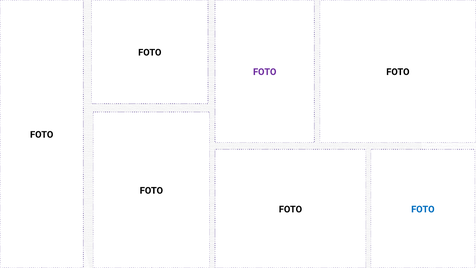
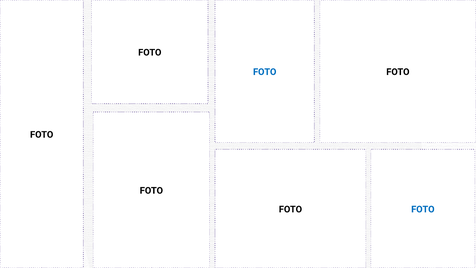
FOTO at (265, 72) colour: purple -> blue
